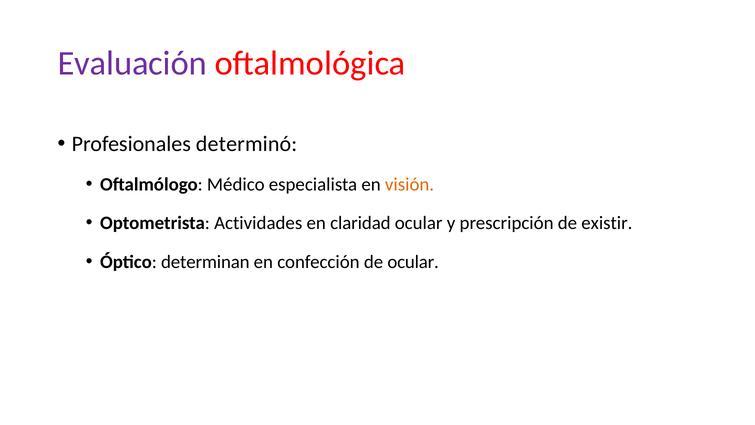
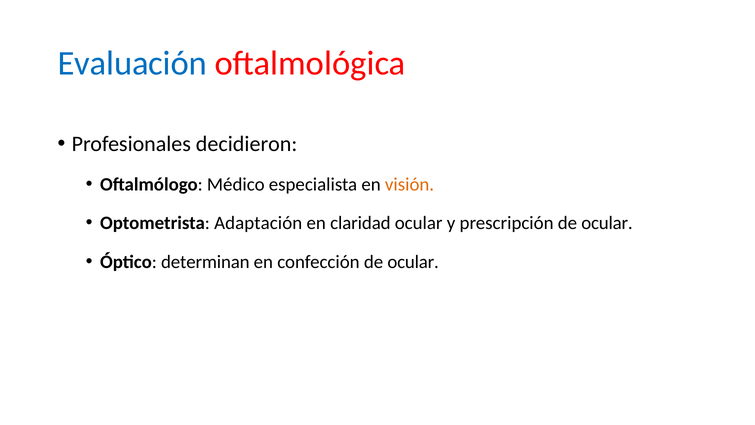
Evaluación colour: purple -> blue
determinó: determinó -> decidieron
Actividades: Actividades -> Adaptación
prescripción de existir: existir -> ocular
